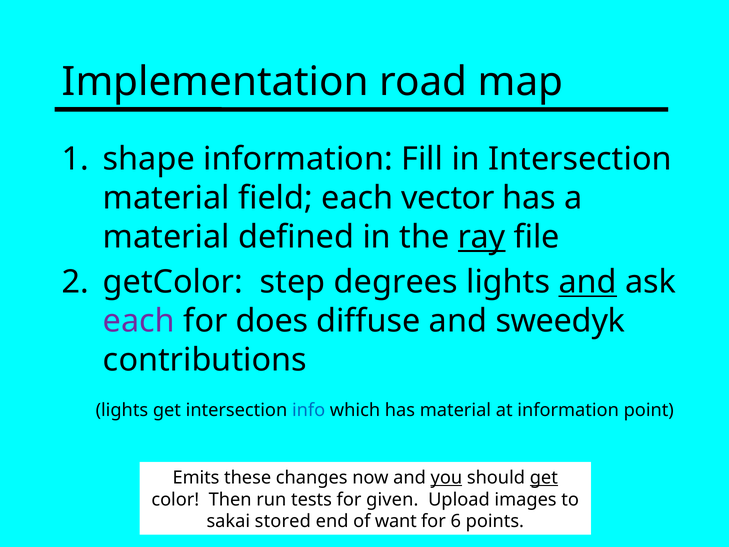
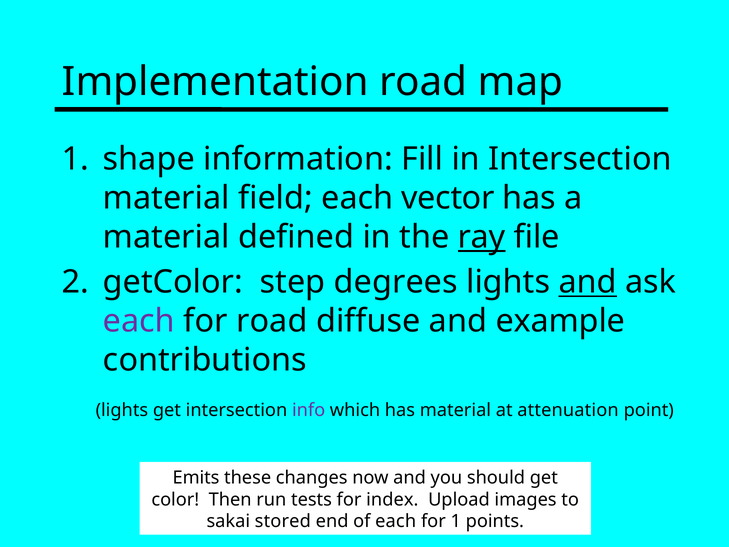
for does: does -> road
sweedyk: sweedyk -> example
info colour: blue -> purple
at information: information -> attenuation
you underline: present -> none
get at (544, 477) underline: present -> none
given: given -> index
of want: want -> each
for 6: 6 -> 1
